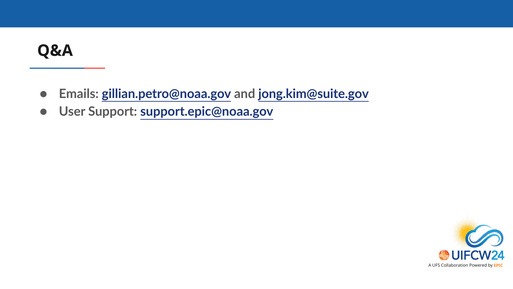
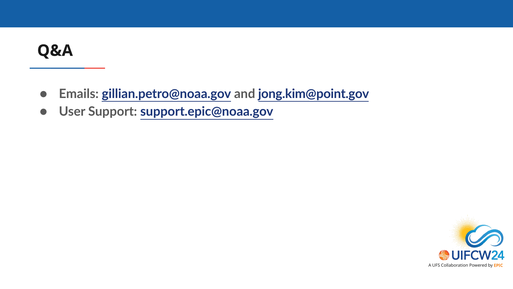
jong.kim@suite.gov: jong.kim@suite.gov -> jong.kim@point.gov
